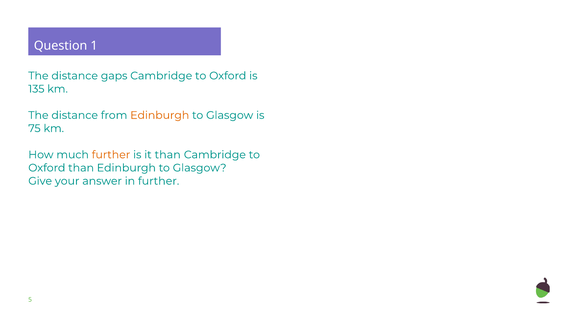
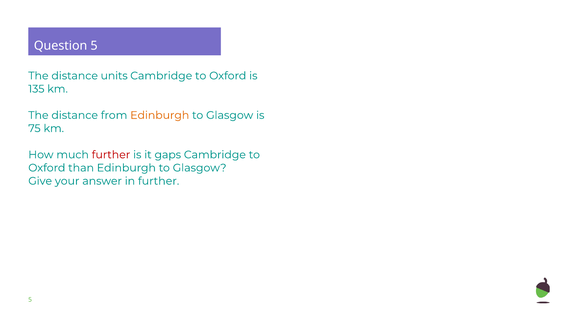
Question 1: 1 -> 5
gaps: gaps -> units
further at (111, 155) colour: orange -> red
it than: than -> gaps
